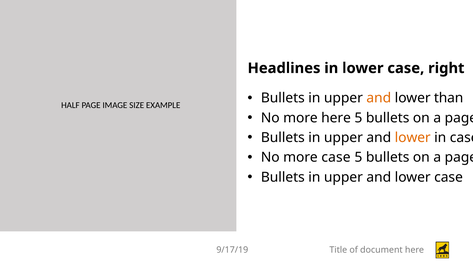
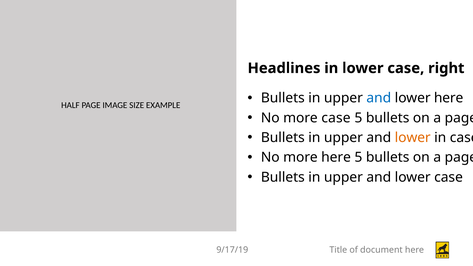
and at (379, 98) colour: orange -> blue
lower than: than -> here
more here: here -> case
more case: case -> here
